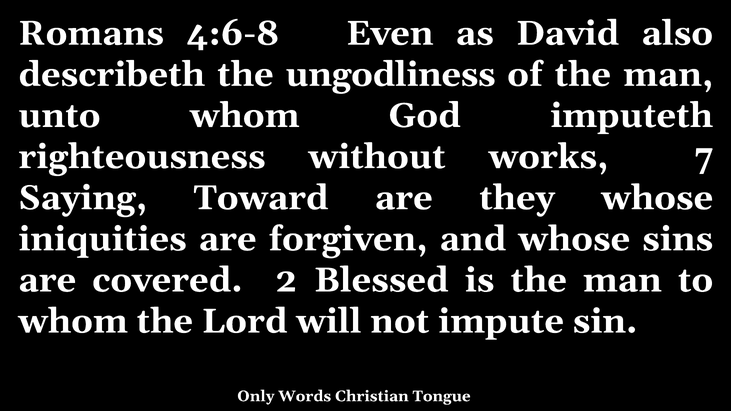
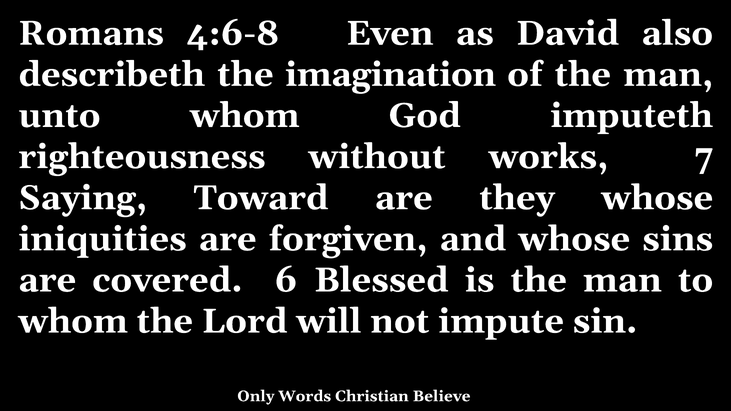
ungodliness: ungodliness -> imagination
2: 2 -> 6
Tongue: Tongue -> Believe
